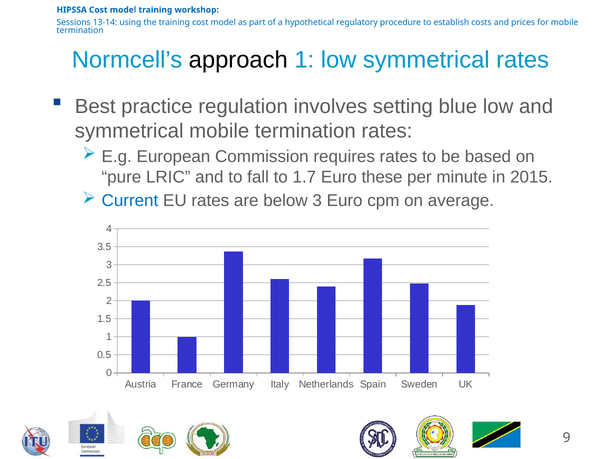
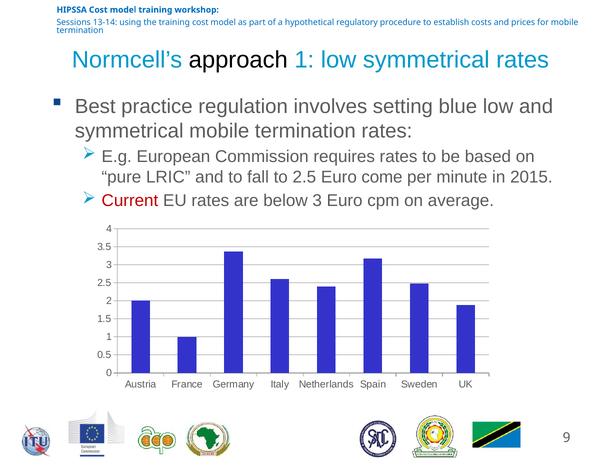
to 1.7: 1.7 -> 2.5
these: these -> come
Current colour: blue -> red
